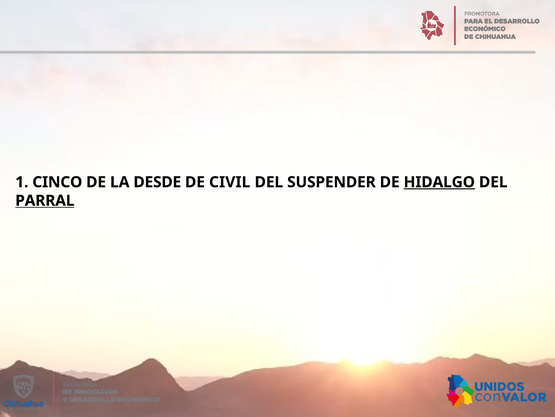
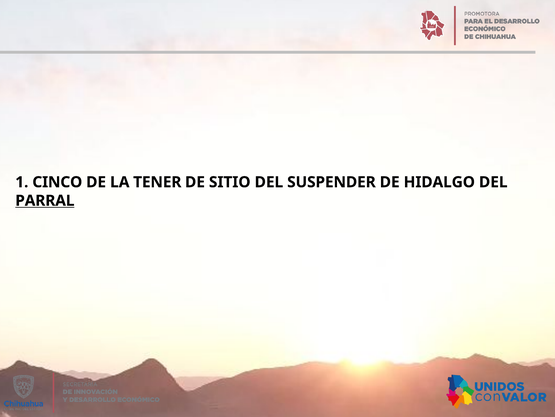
DESDE: DESDE -> TENER
CIVIL: CIVIL -> SITIO
HIDALGO underline: present -> none
